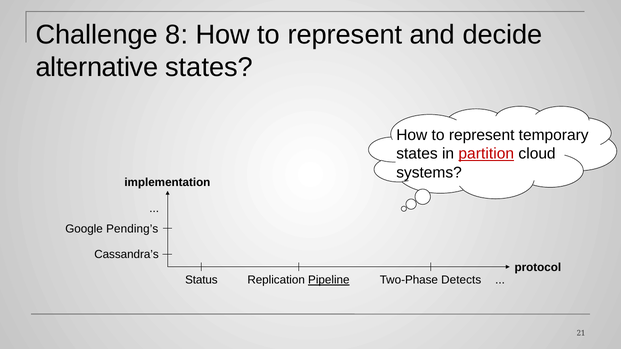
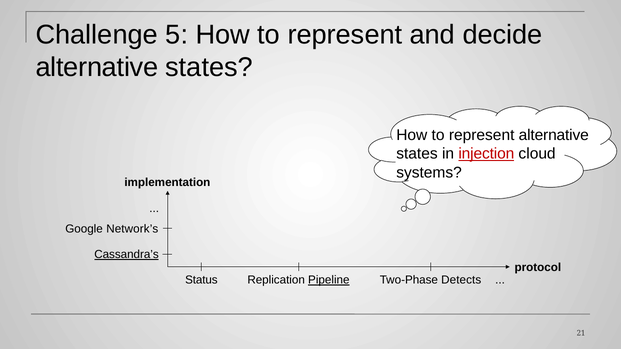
8: 8 -> 5
represent temporary: temporary -> alternative
partition: partition -> injection
Pending’s: Pending’s -> Network’s
Cassandra’s underline: none -> present
